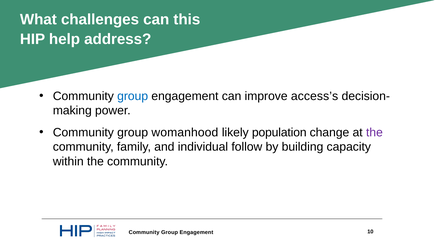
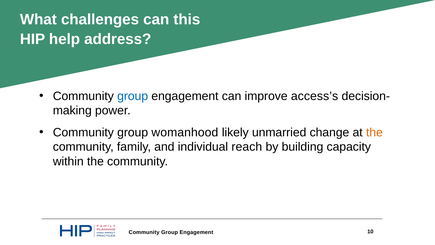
population: population -> unmarried
the at (374, 132) colour: purple -> orange
follow: follow -> reach
